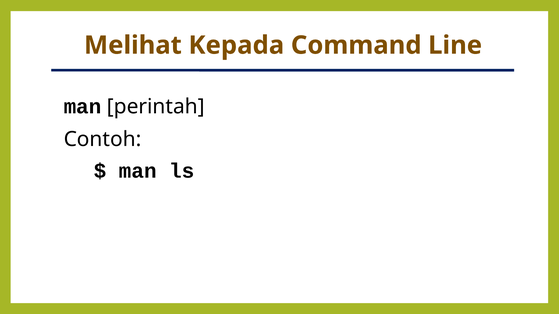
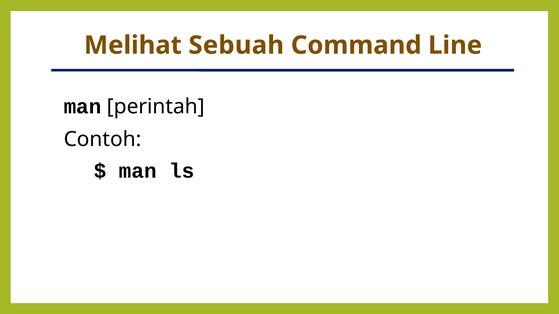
Kepada: Kepada -> Sebuah
